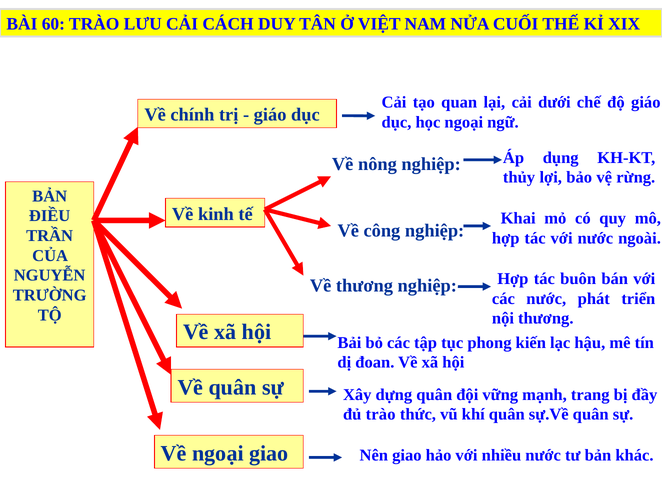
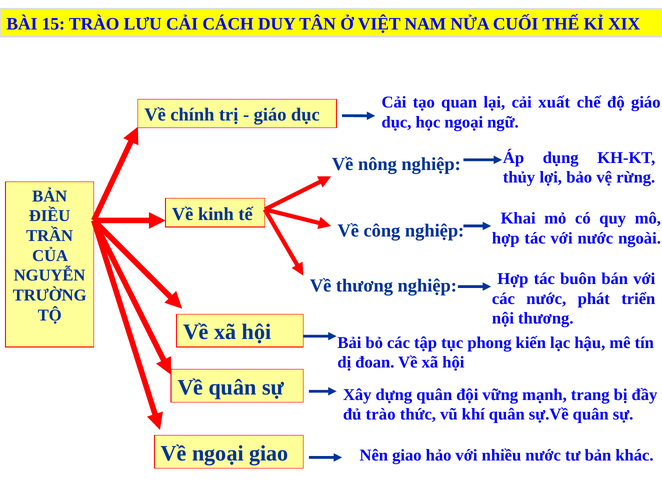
60: 60 -> 15
dưới: dưới -> xuất
